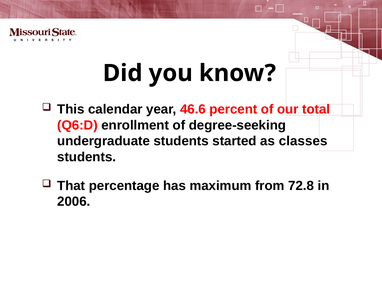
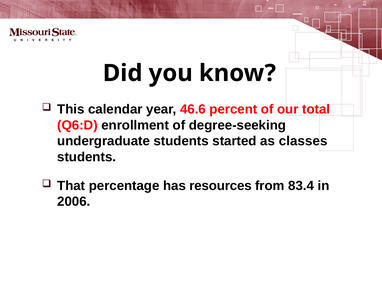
maximum: maximum -> resources
72.8: 72.8 -> 83.4
